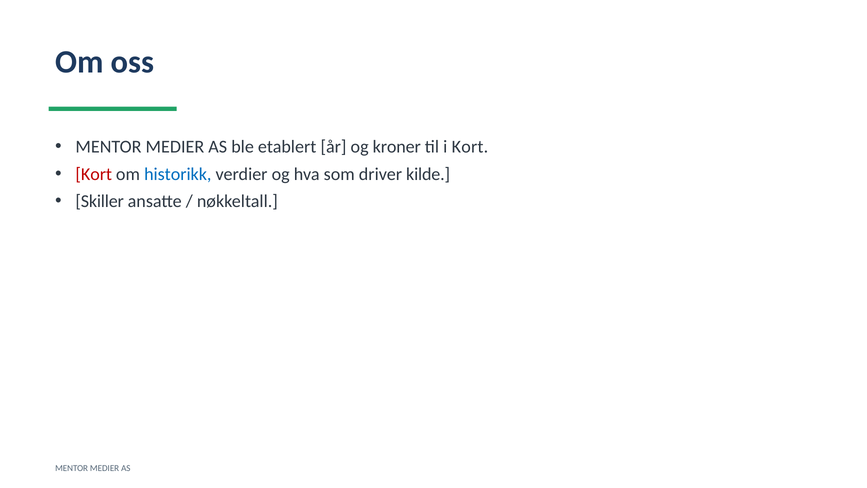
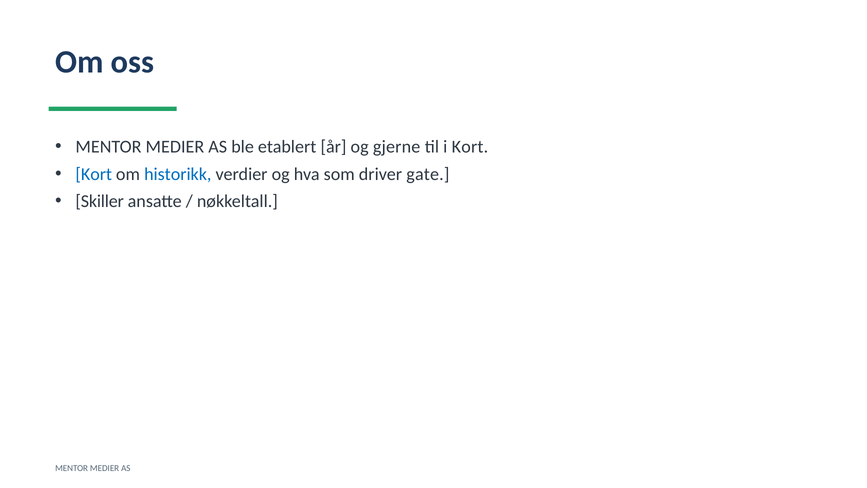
kroner: kroner -> gjerne
Kort at (94, 174) colour: red -> blue
kilde: kilde -> gate
